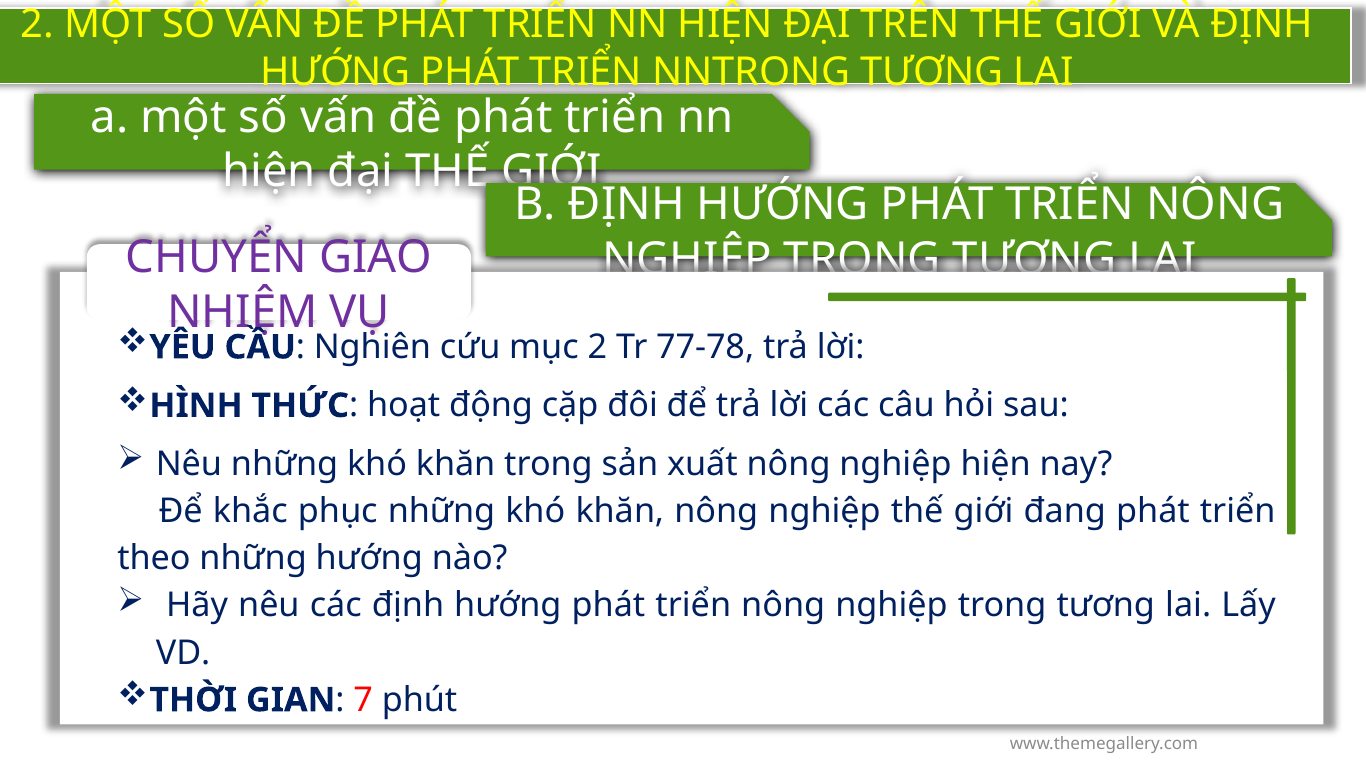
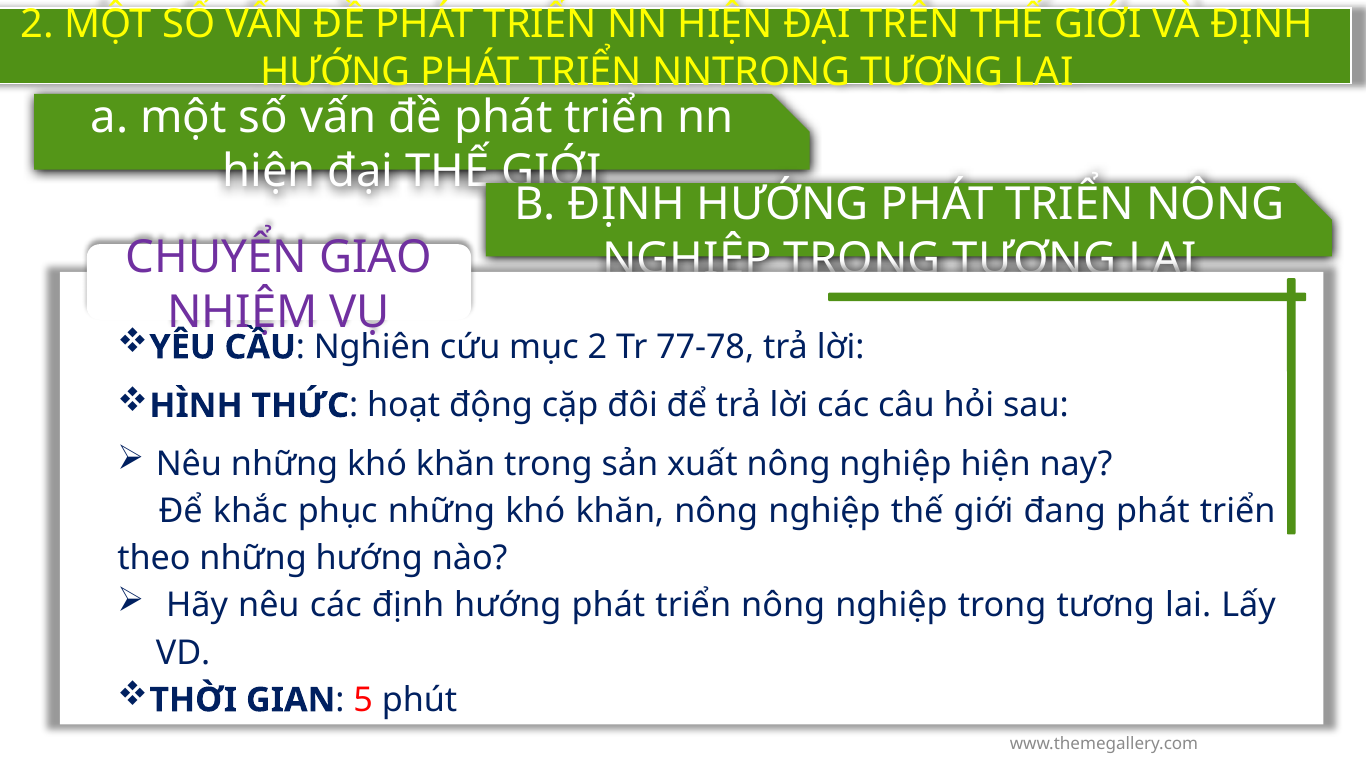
7: 7 -> 5
